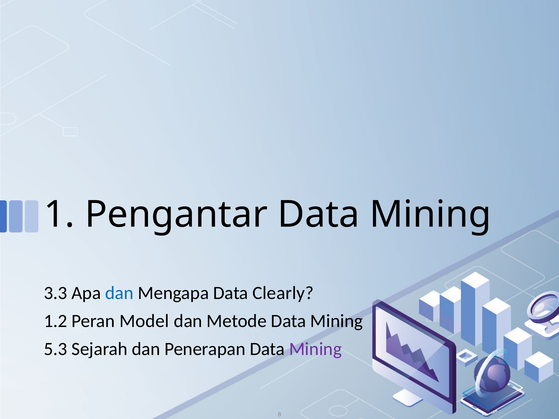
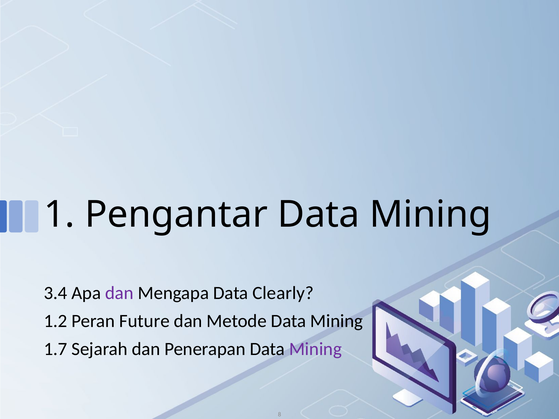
3.3: 3.3 -> 3.4
dan at (119, 293) colour: blue -> purple
Model: Model -> Future
5.3: 5.3 -> 1.7
